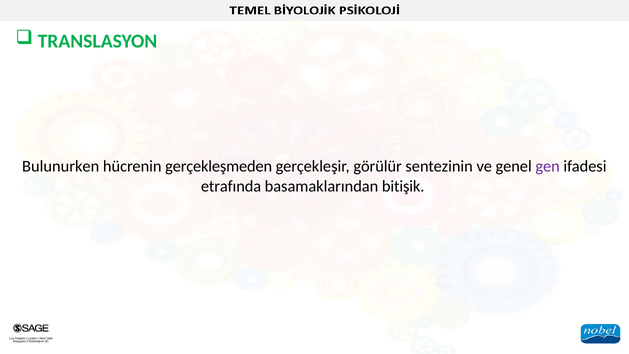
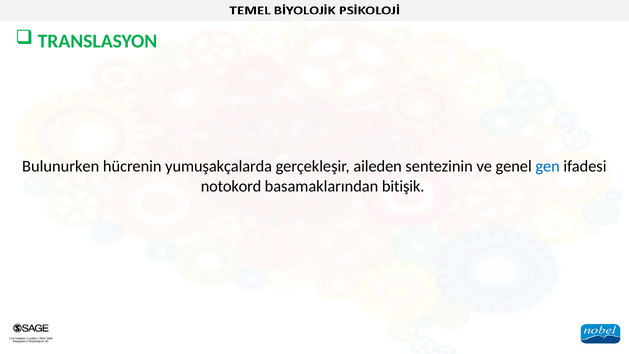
gerçekleşmeden: gerçekleşmeden -> yumuşakçalarda
görülür: görülür -> aileden
gen colour: purple -> blue
etrafında: etrafında -> notokord
